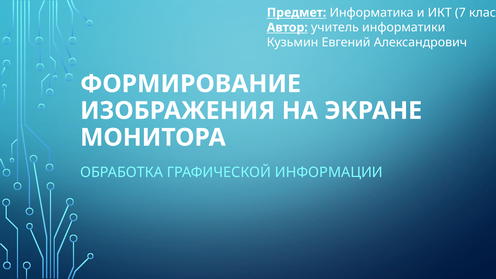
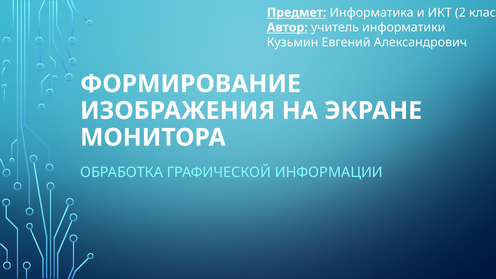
7: 7 -> 2
